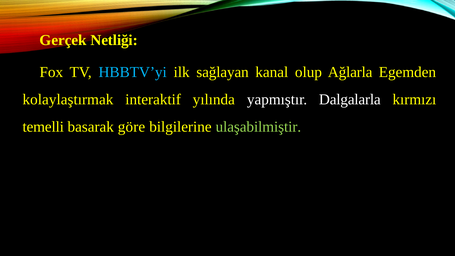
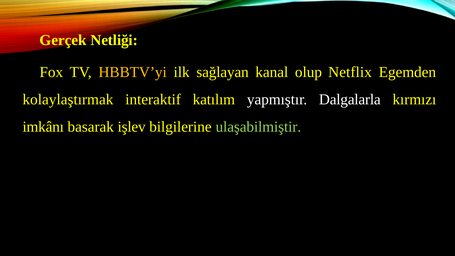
HBBTV’yi colour: light blue -> yellow
Ağlarla: Ağlarla -> Netflix
yılında: yılında -> katılım
temelli: temelli -> imkânı
göre: göre -> işlev
